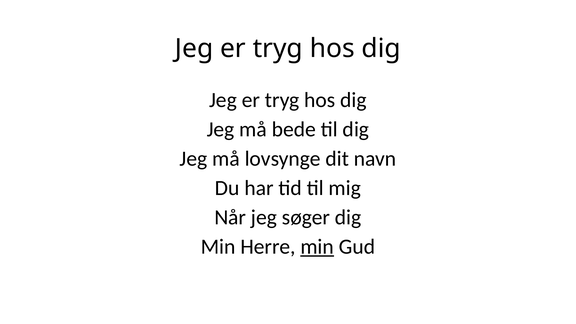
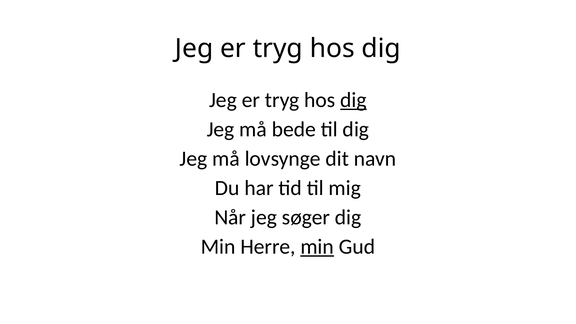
dig at (354, 100) underline: none -> present
